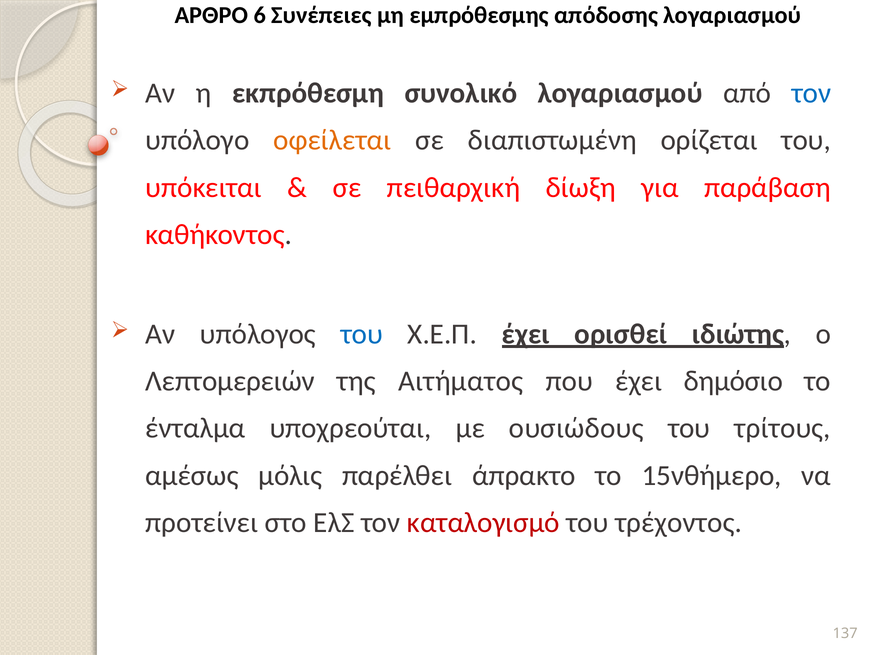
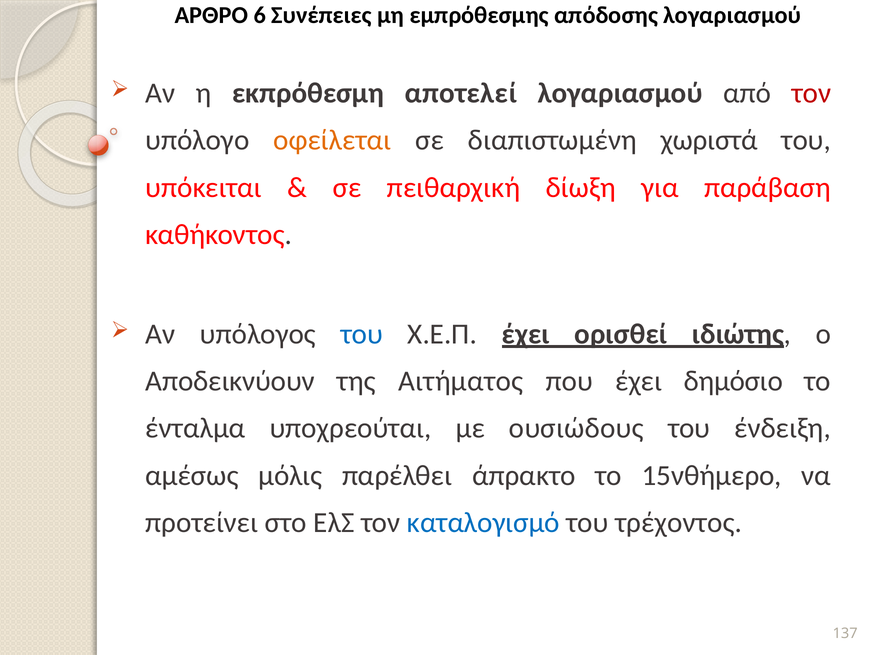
συνολικό: συνολικό -> αποτελεί
τον at (812, 93) colour: blue -> red
ορίζεται: ορίζεται -> χωριστά
Λεπτομερειών: Λεπτομερειών -> Αποδεικνύουν
τρίτους: τρίτους -> ένδειξη
καταλογισμό colour: red -> blue
